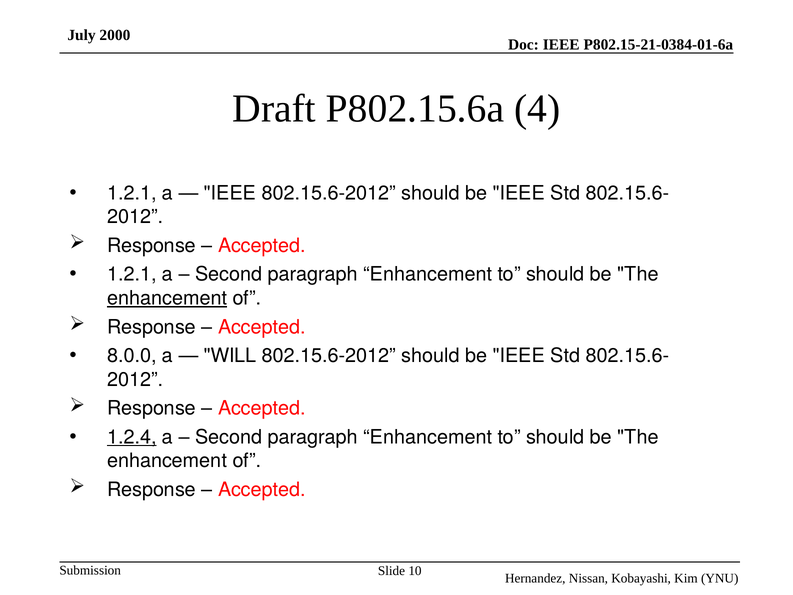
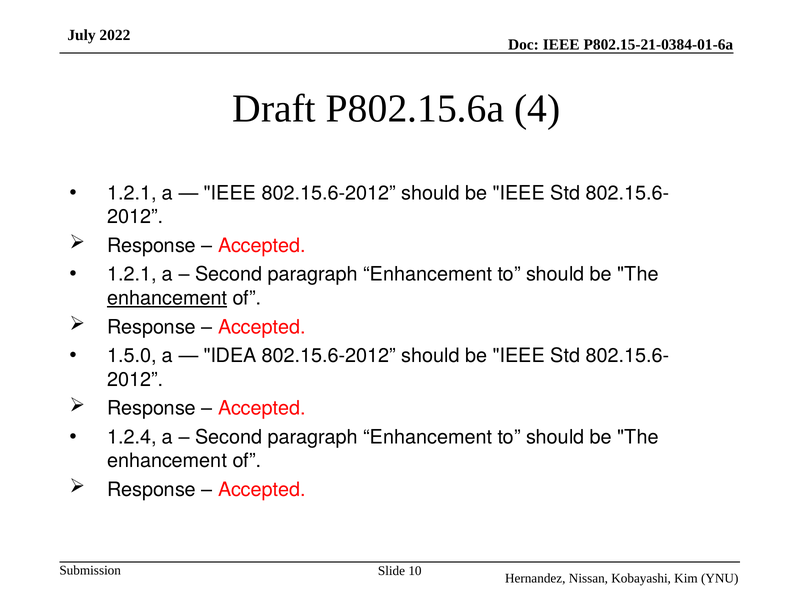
2000: 2000 -> 2022
8.0.0: 8.0.0 -> 1.5.0
WILL: WILL -> IDEA
1.2.4 underline: present -> none
